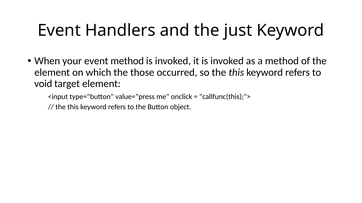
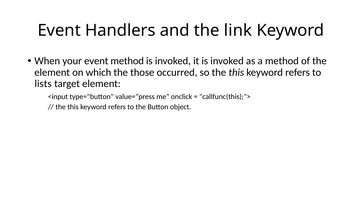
just: just -> link
void: void -> lists
